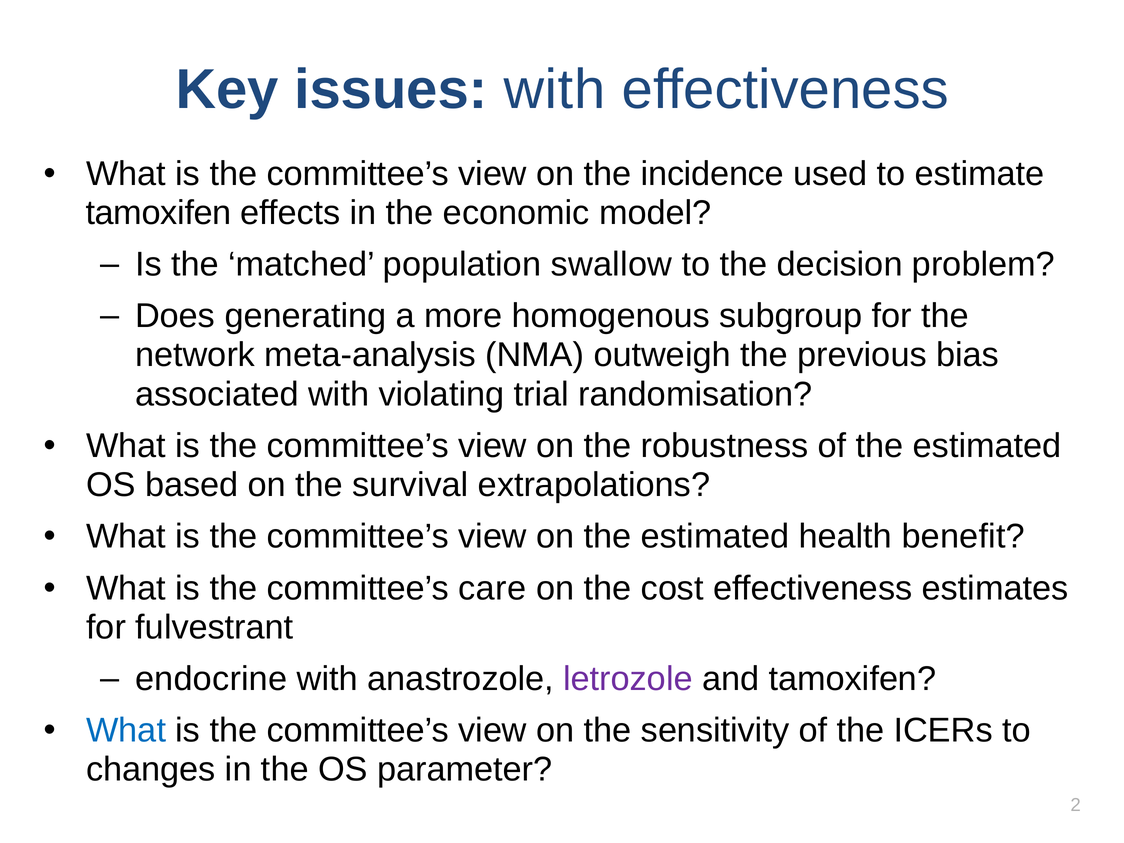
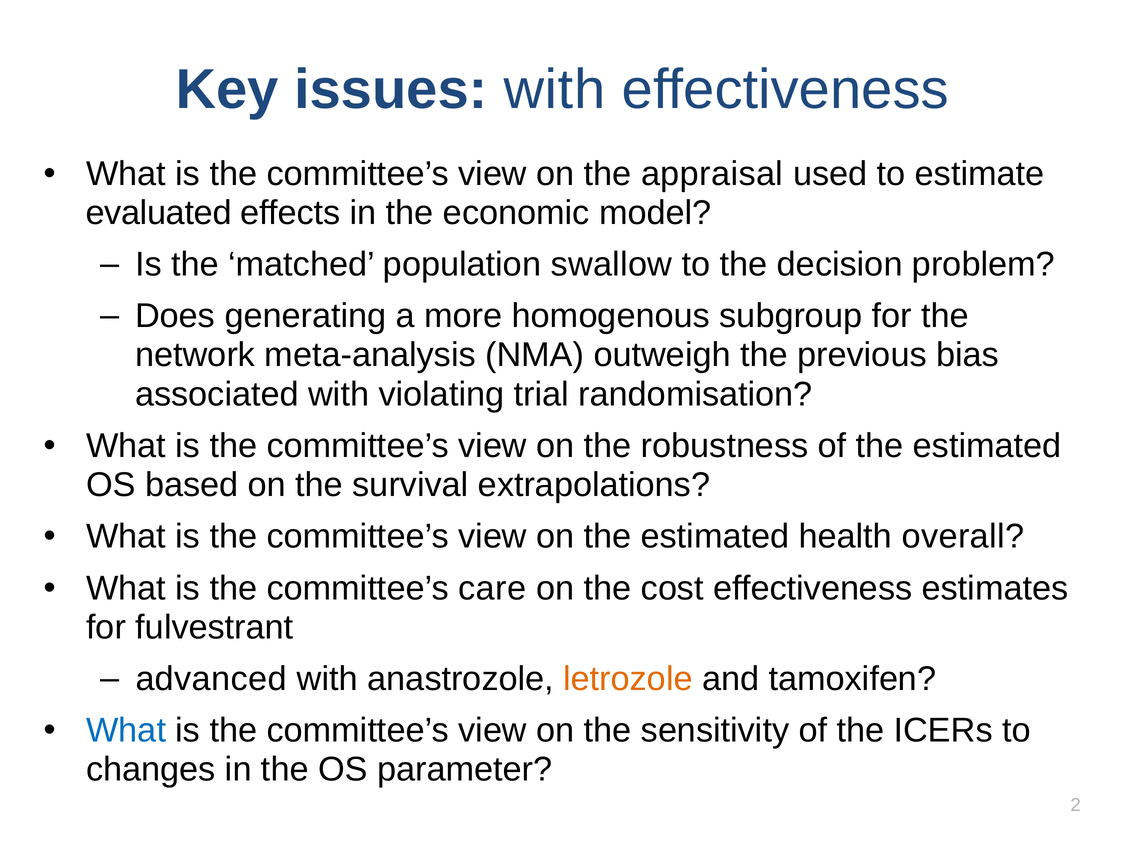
incidence: incidence -> appraisal
tamoxifen at (159, 213): tamoxifen -> evaluated
benefit: benefit -> overall
endocrine: endocrine -> advanced
letrozole colour: purple -> orange
